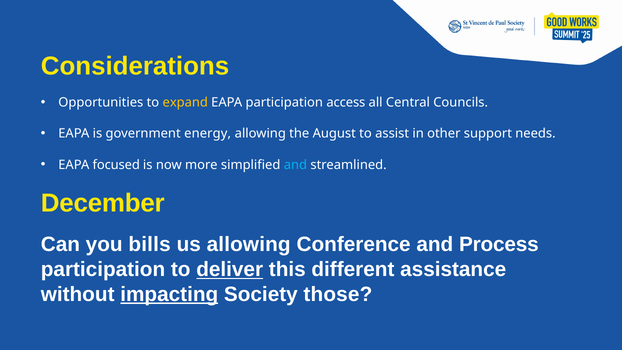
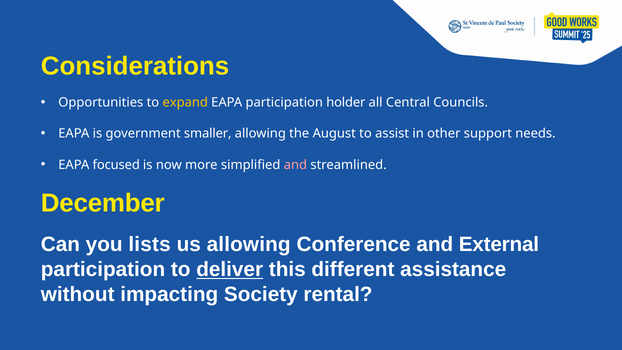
access: access -> holder
energy: energy -> smaller
and at (295, 165) colour: light blue -> pink
bills: bills -> lists
Process: Process -> External
impacting underline: present -> none
those: those -> rental
